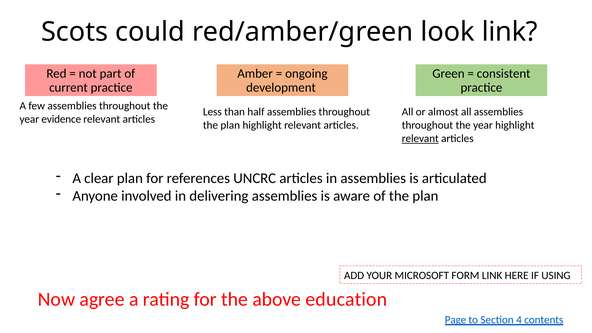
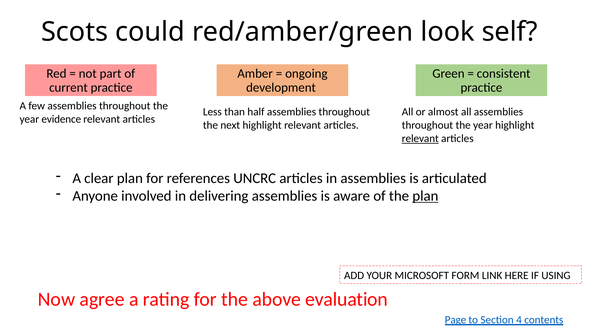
look link: link -> self
plan at (230, 125): plan -> next
plan at (425, 196) underline: none -> present
education: education -> evaluation
